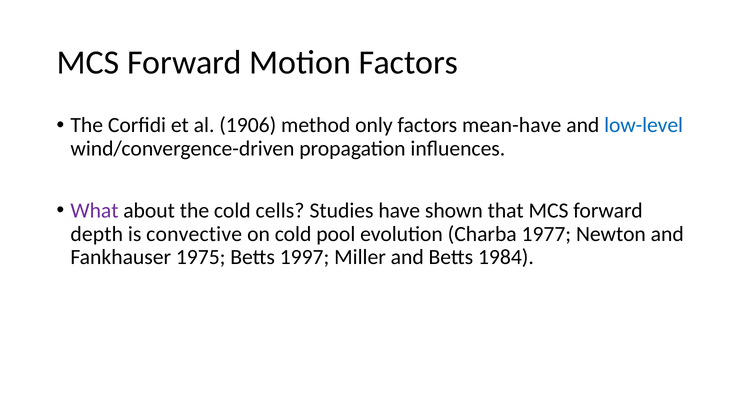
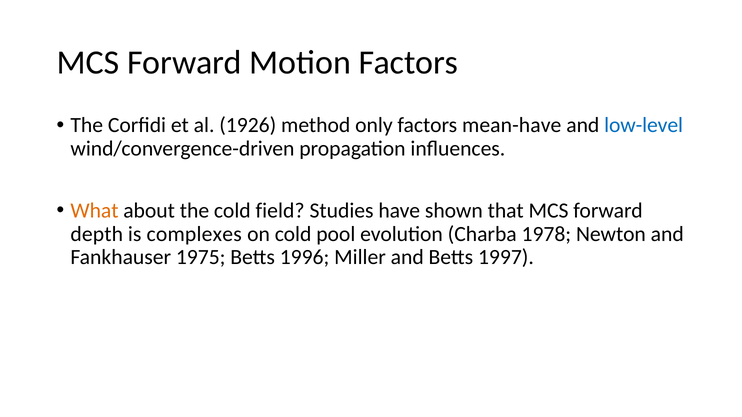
1906: 1906 -> 1926
What colour: purple -> orange
cells: cells -> field
convective: convective -> complexes
1977: 1977 -> 1978
1997: 1997 -> 1996
1984: 1984 -> 1997
